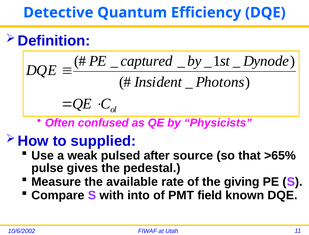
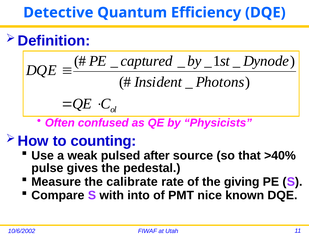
supplied: supplied -> counting
>65%: >65% -> >40%
available: available -> calibrate
field: field -> nice
